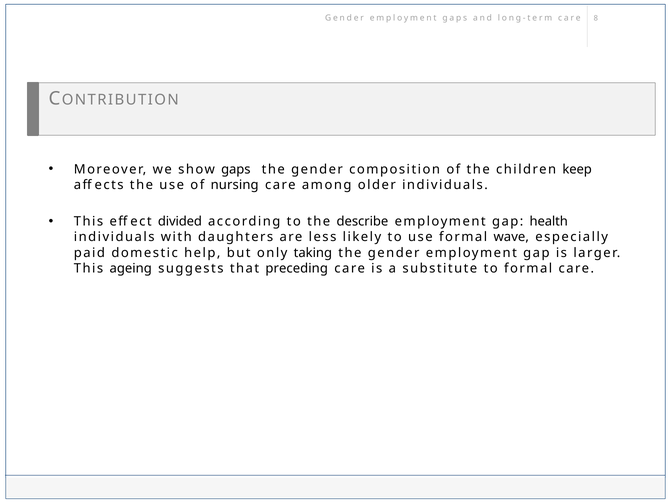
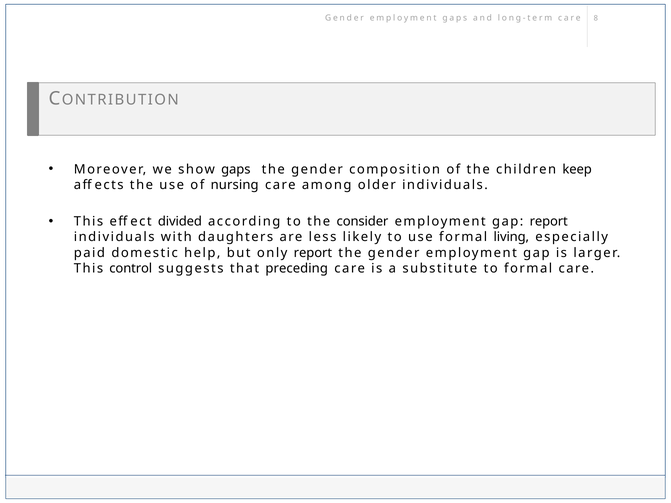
describe: describe -> consider
gap health: health -> report
wave: wave -> living
only taking: taking -> report
ageing: ageing -> control
